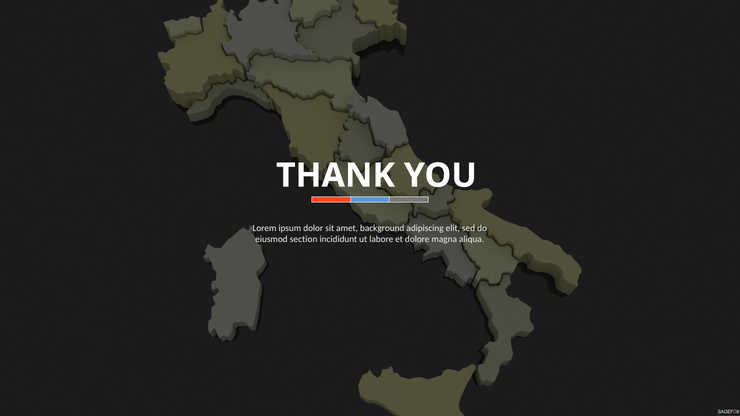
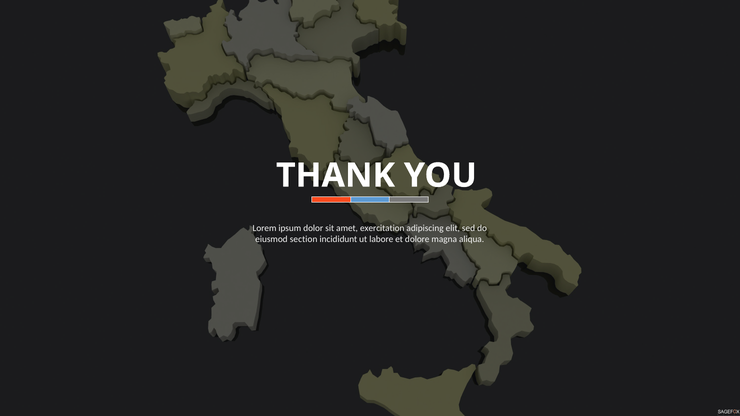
background: background -> exercitation
